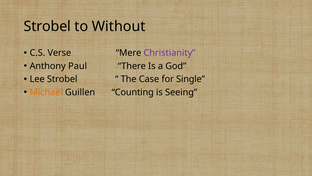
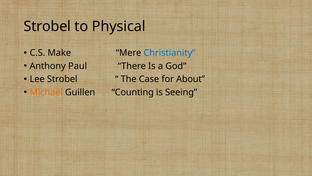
Without: Without -> Physical
Verse: Verse -> Make
Christianity colour: purple -> blue
Single: Single -> About
